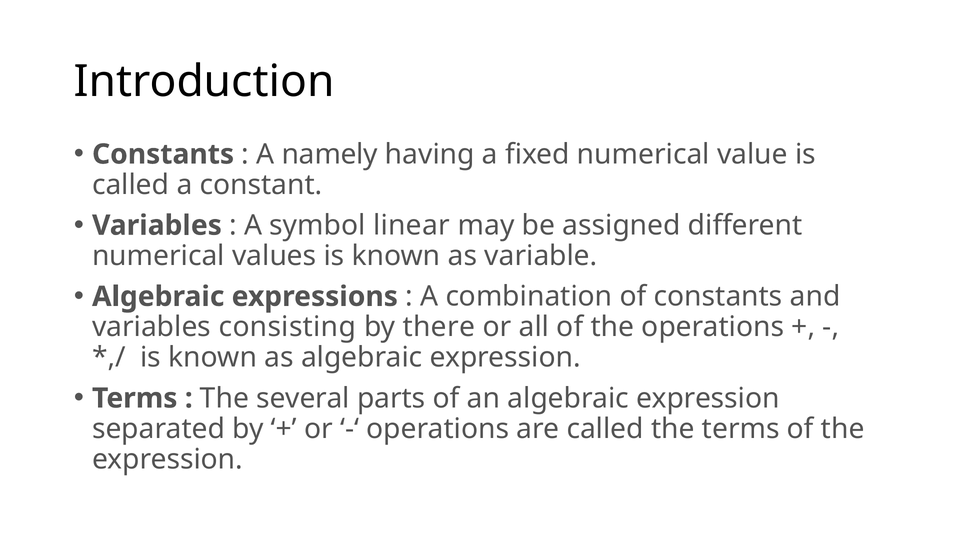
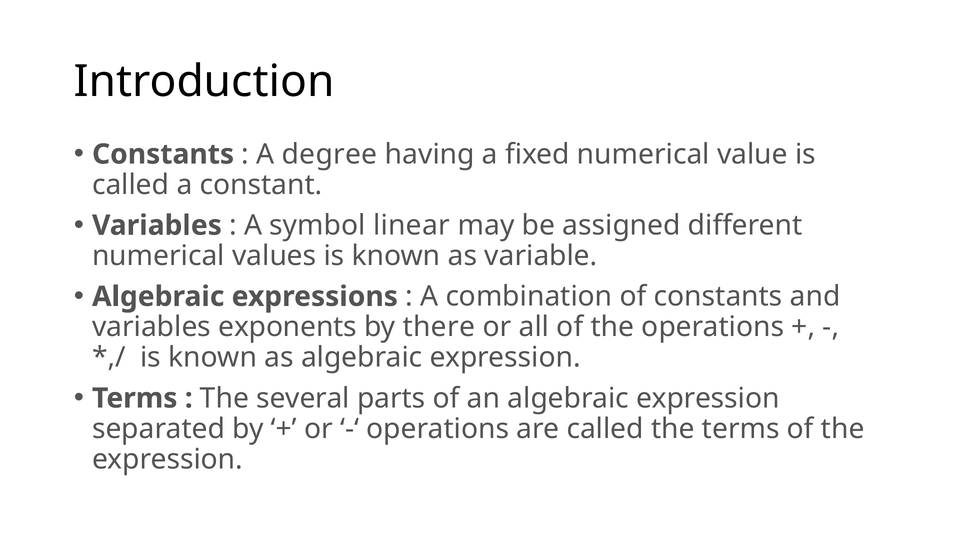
namely: namely -> degree
consisting: consisting -> exponents
